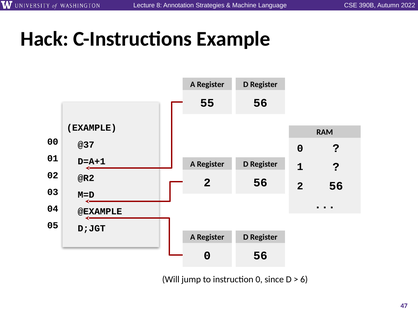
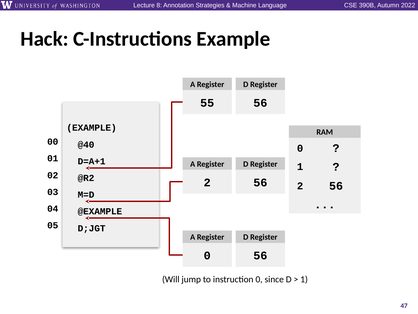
@37: @37 -> @40
6 at (304, 279): 6 -> 1
